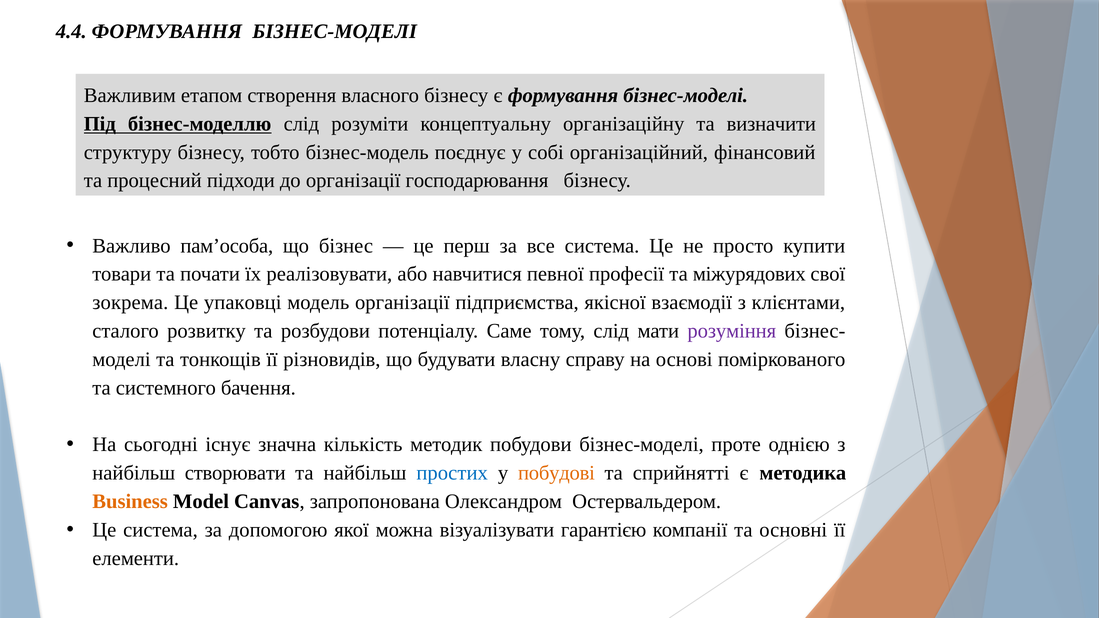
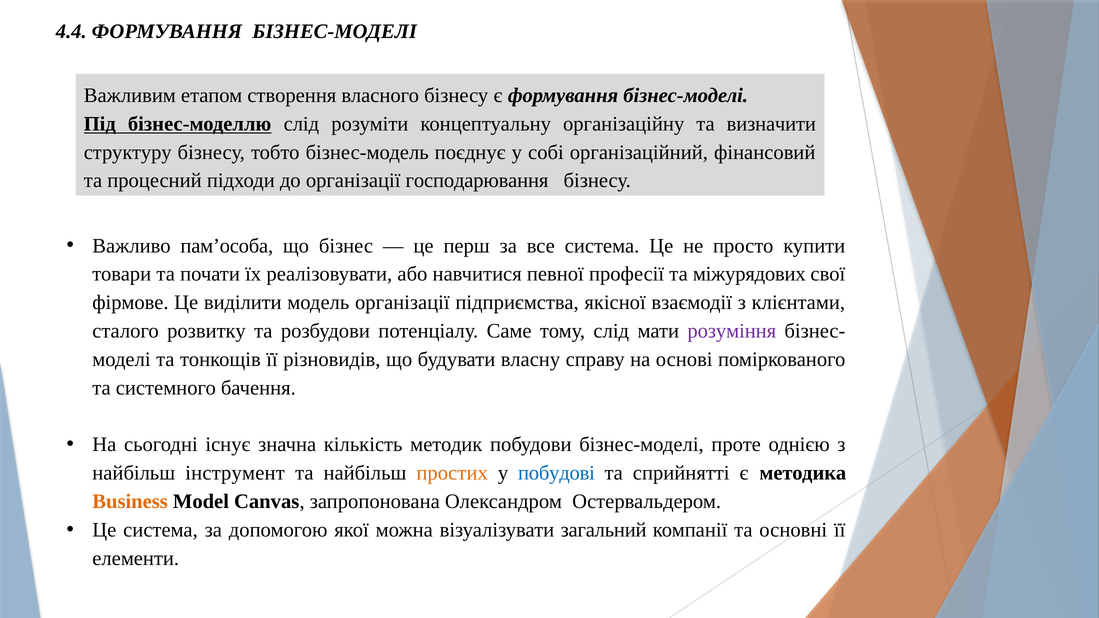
зокрема: зокрема -> фірмове
упаковці: упаковці -> виділити
створювати: створювати -> інструмент
простих colour: blue -> orange
побудові colour: orange -> blue
гарантією: гарантією -> загальний
